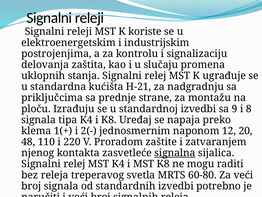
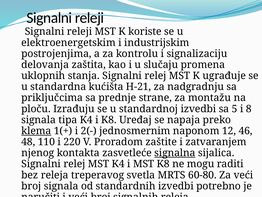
9: 9 -> 5
klema underline: none -> present
20: 20 -> 46
